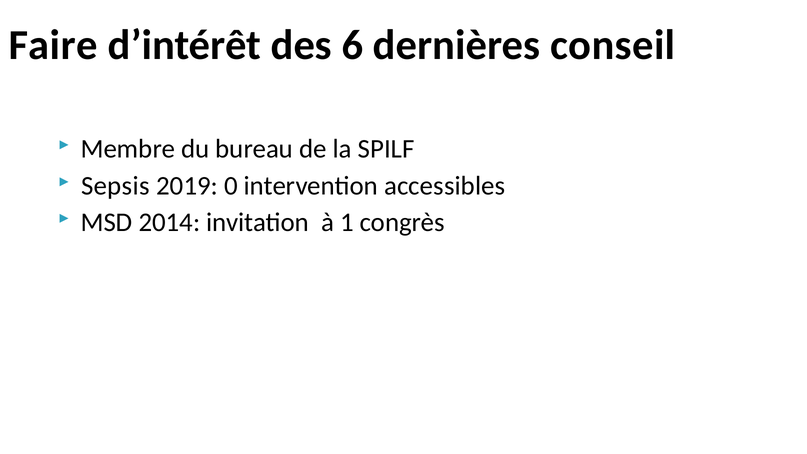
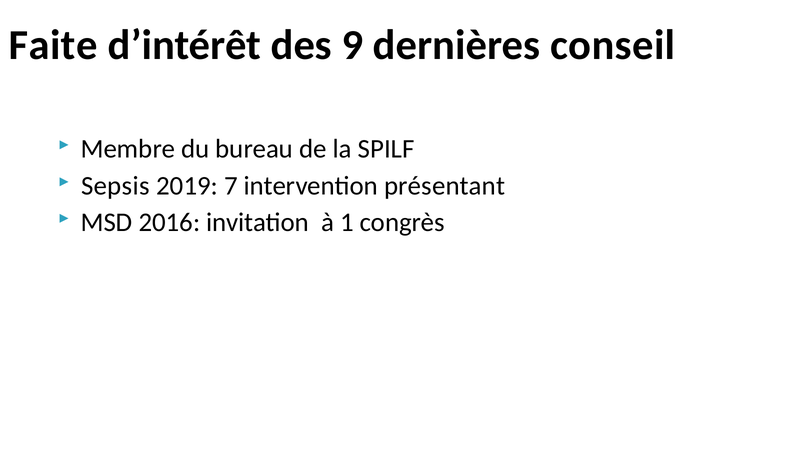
Faire: Faire -> Faite
6: 6 -> 9
0: 0 -> 7
accessibles: accessibles -> présentant
2014: 2014 -> 2016
